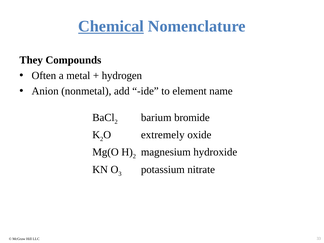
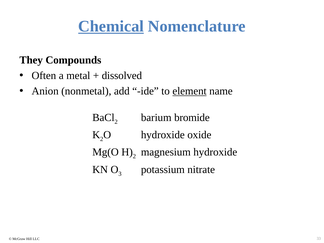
hydrogen: hydrogen -> dissolved
element underline: none -> present
extremely at (163, 135): extremely -> hydroxide
